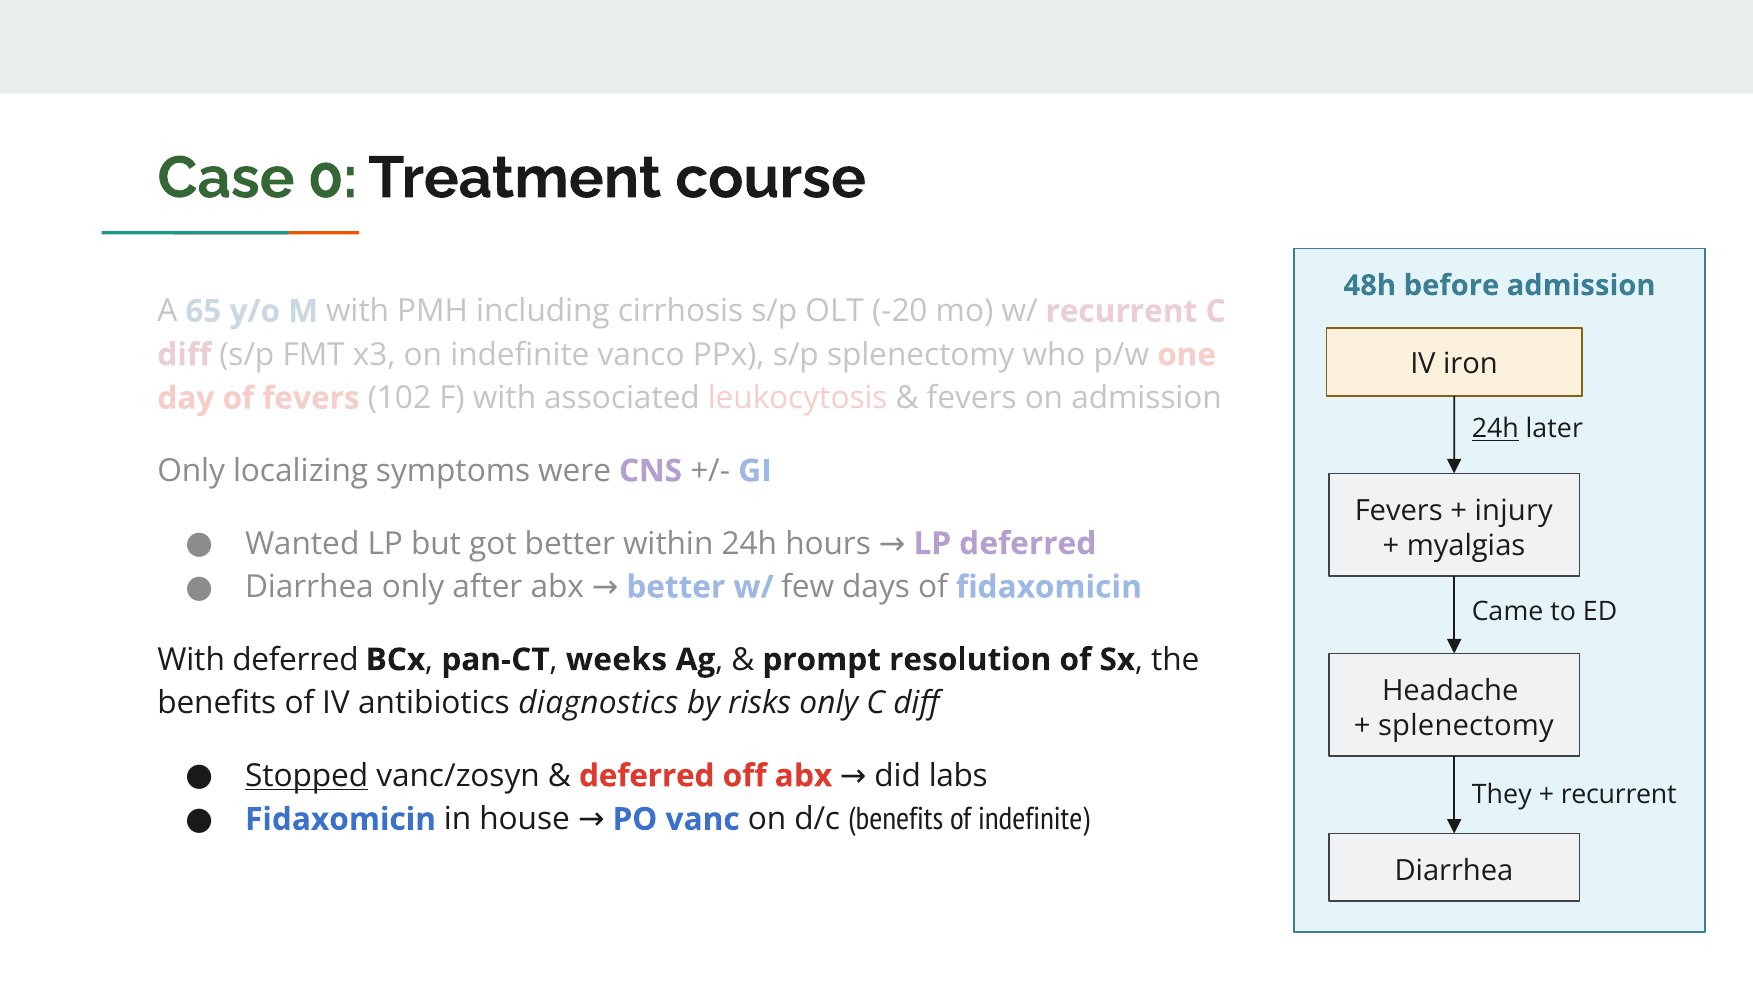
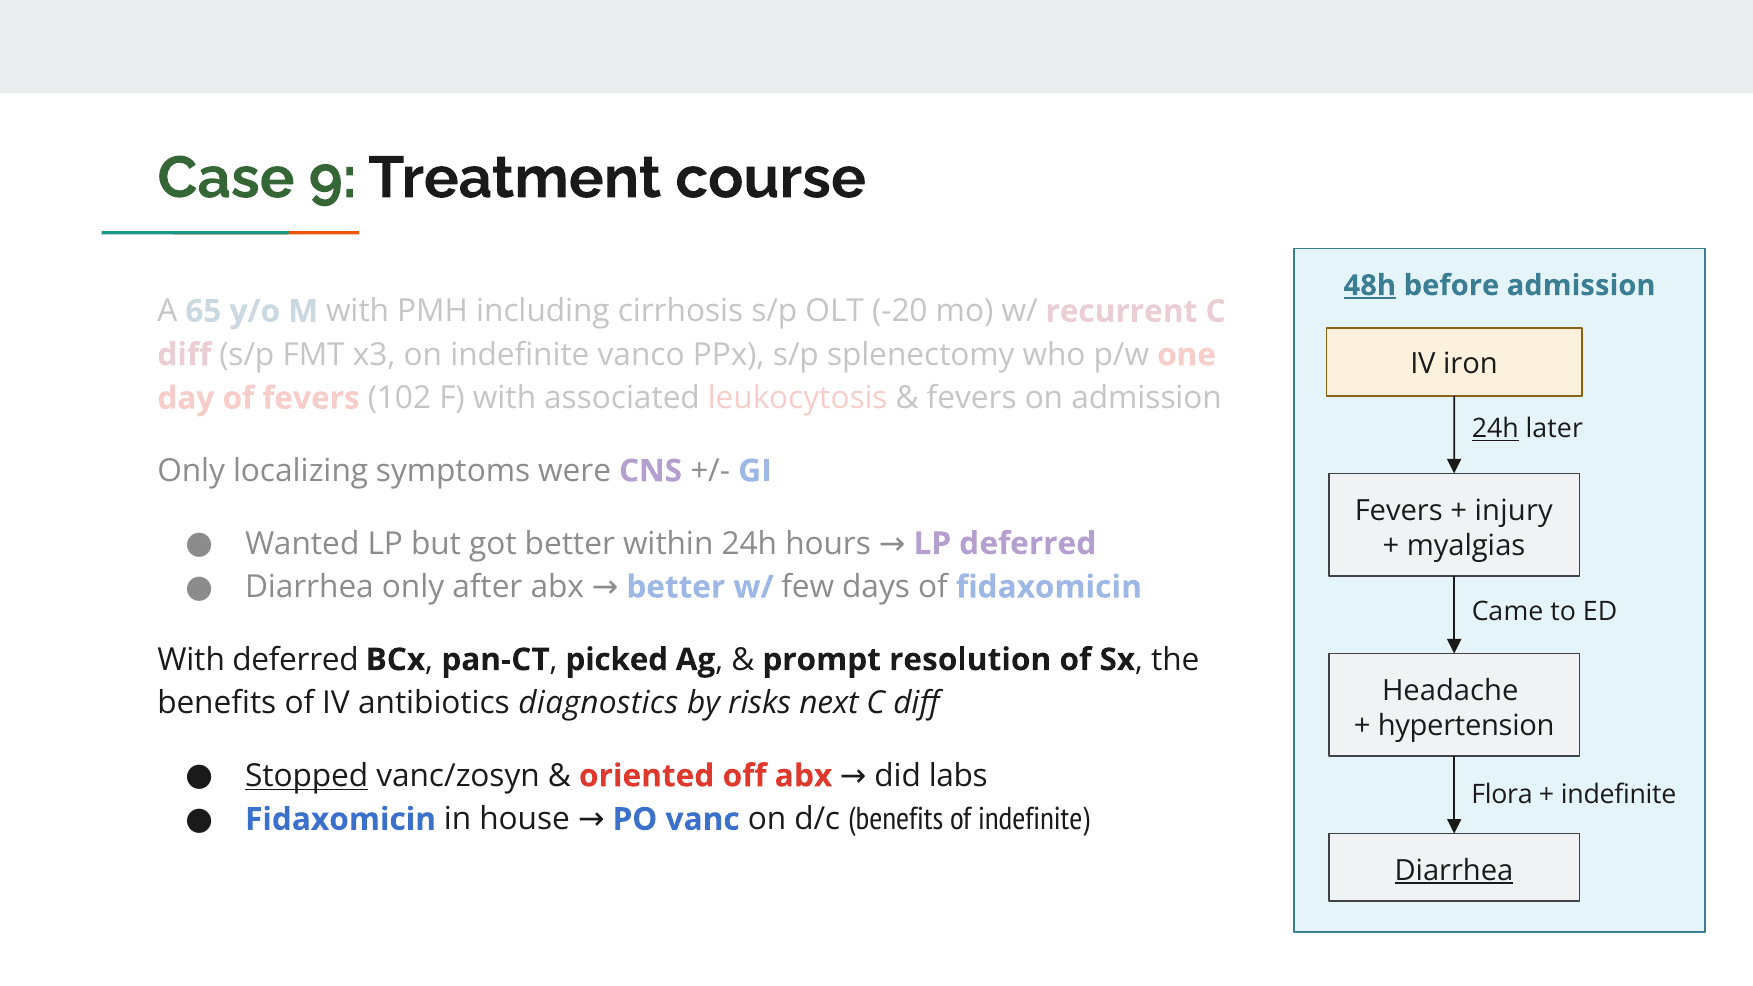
0: 0 -> 9
48h underline: none -> present
weeks: weeks -> picked
risks only: only -> next
splenectomy at (1466, 726): splenectomy -> hypertension
deferred at (647, 776): deferred -> oriented
They: They -> Flora
recurrent at (1619, 795): recurrent -> indefinite
Diarrhea at (1454, 871) underline: none -> present
